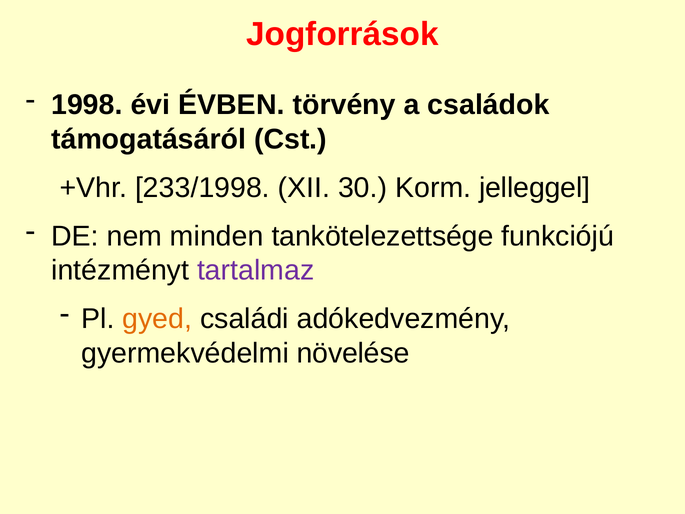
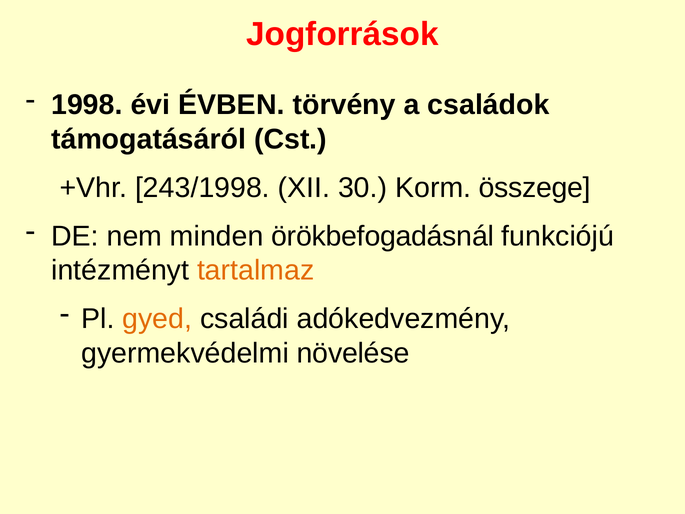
233/1998: 233/1998 -> 243/1998
jelleggel: jelleggel -> összege
tankötelezettsége: tankötelezettsége -> örökbefogadásnál
tartalmaz colour: purple -> orange
